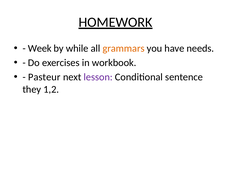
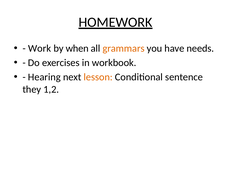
Week: Week -> Work
while: while -> when
Pasteur: Pasteur -> Hearing
lesson colour: purple -> orange
